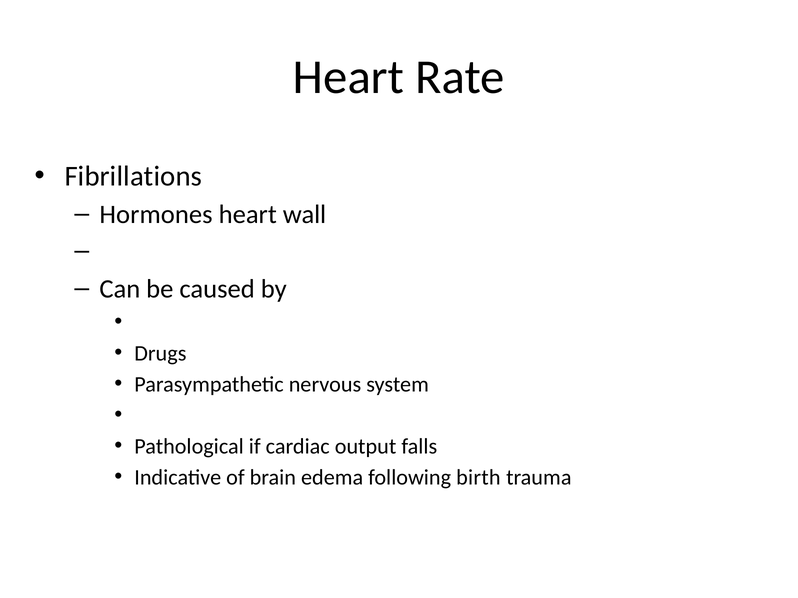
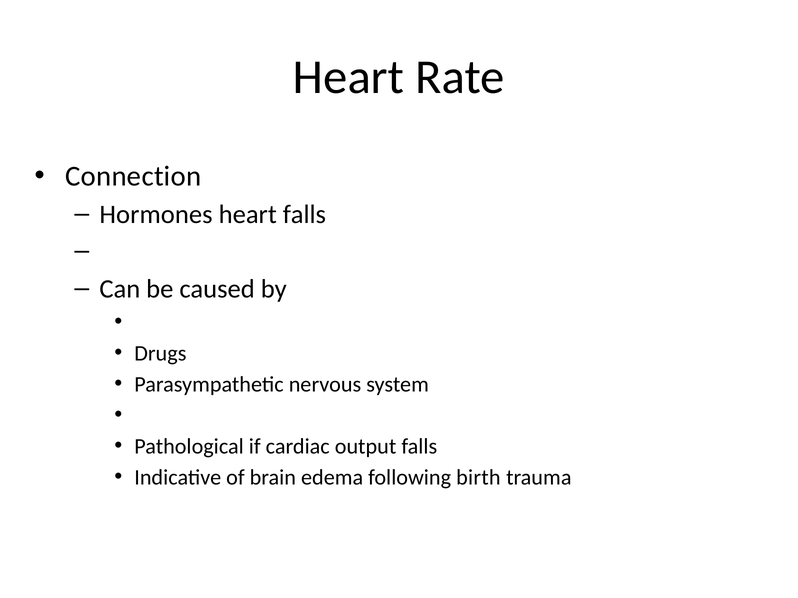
Fibrillations: Fibrillations -> Connection
heart wall: wall -> falls
